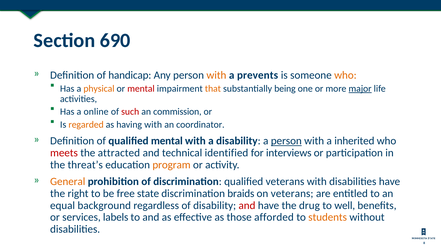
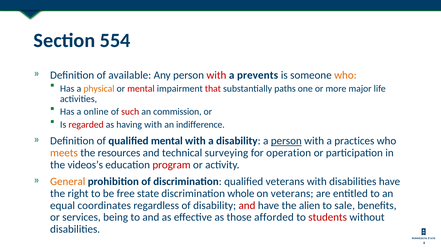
690: 690 -> 554
handicap: handicap -> available
with at (216, 75) colour: orange -> red
that colour: orange -> red
being: being -> paths
major underline: present -> none
regarded colour: orange -> red
coordinator: coordinator -> indifference
inherited: inherited -> practices
meets colour: red -> orange
attracted: attracted -> resources
identified: identified -> surveying
interviews: interviews -> operation
threat’s: threat’s -> videos’s
program colour: orange -> red
braids: braids -> whole
background: background -> coordinates
drug: drug -> alien
well: well -> sale
labels: labels -> being
students colour: orange -> red
